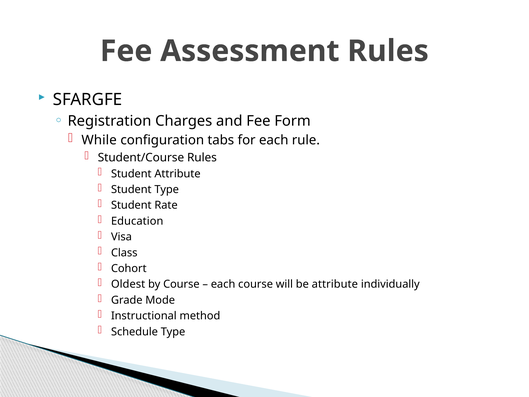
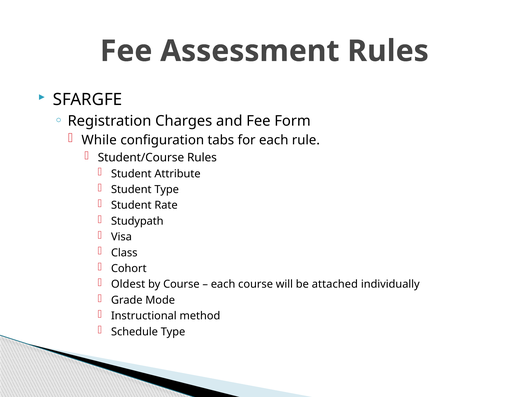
Education: Education -> Studypath
be attribute: attribute -> attached
